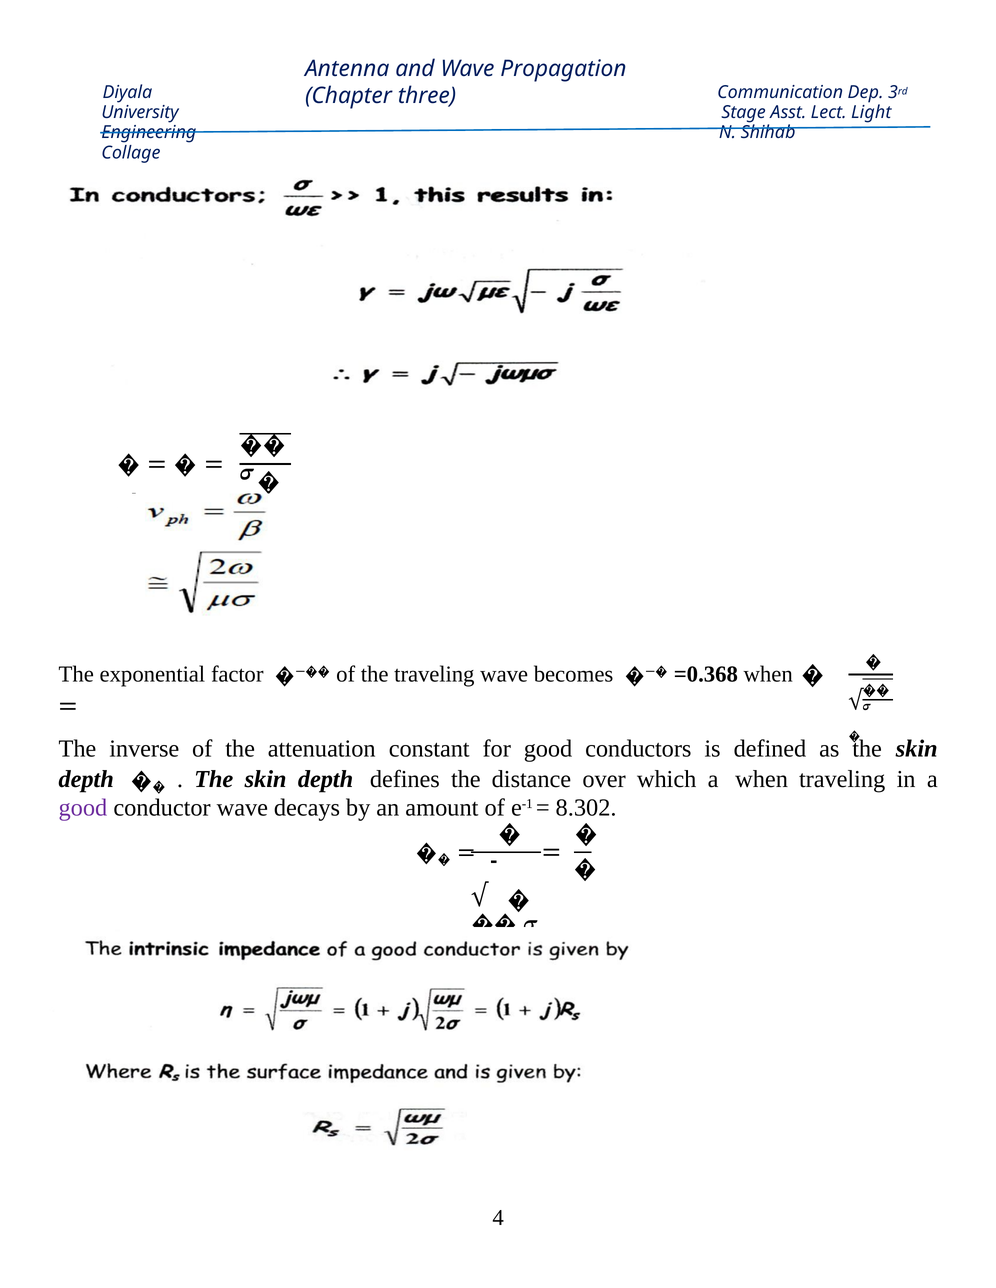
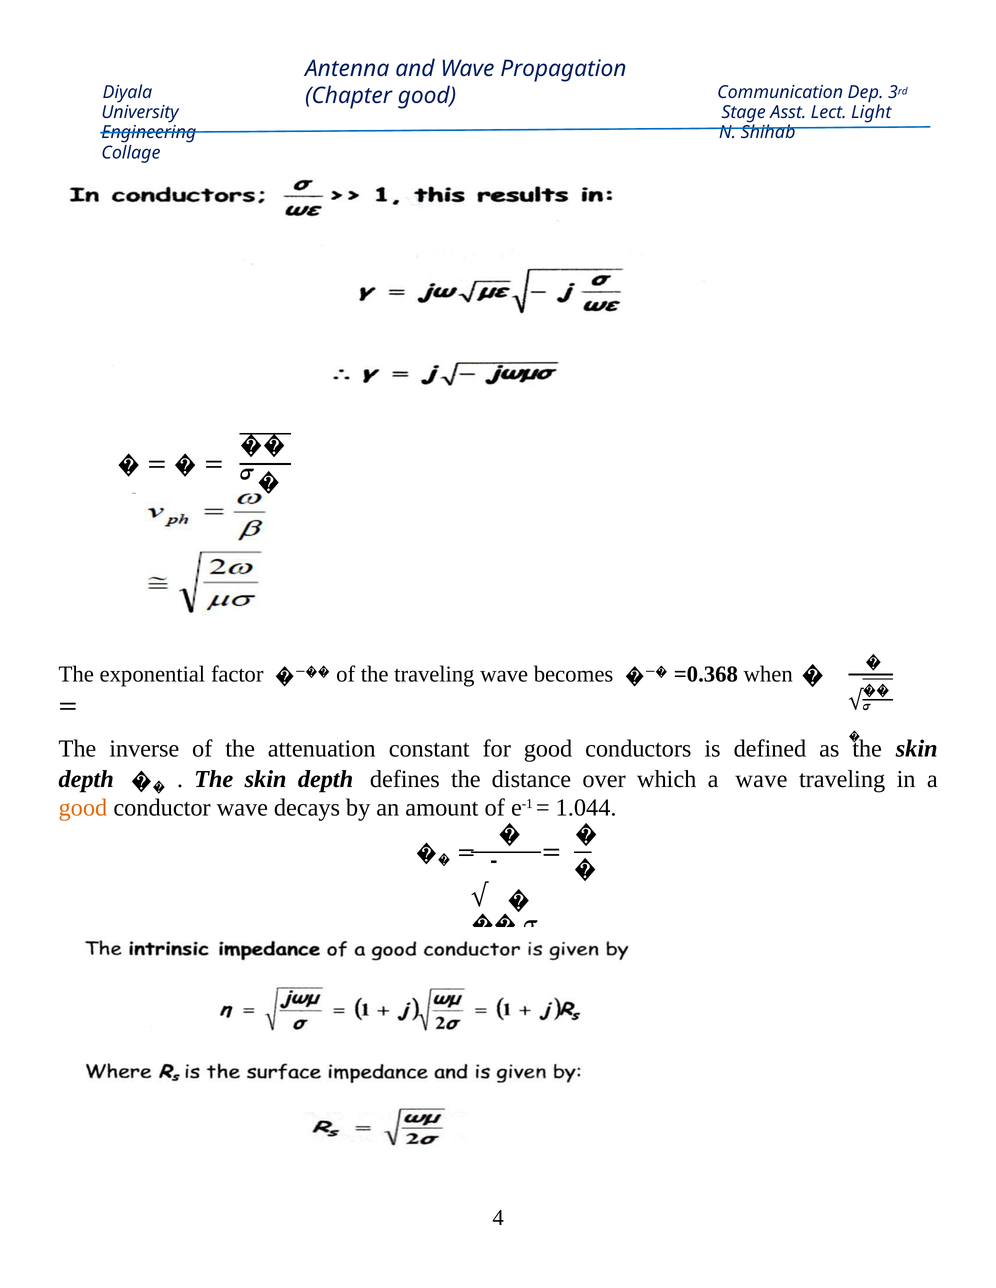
Chapter three: three -> good
a when: when -> wave
good at (83, 808) colour: purple -> orange
8.302: 8.302 -> 1.044
